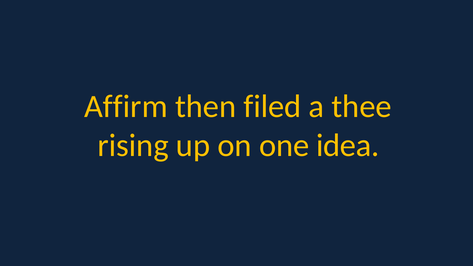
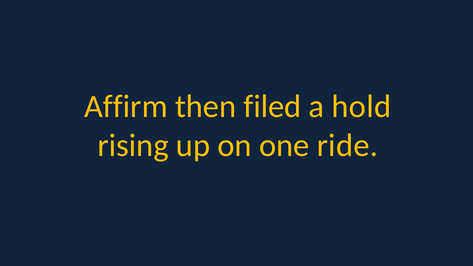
thee: thee -> hold
idea: idea -> ride
